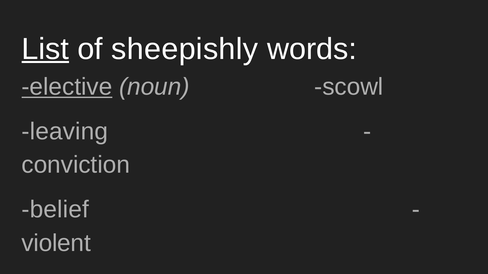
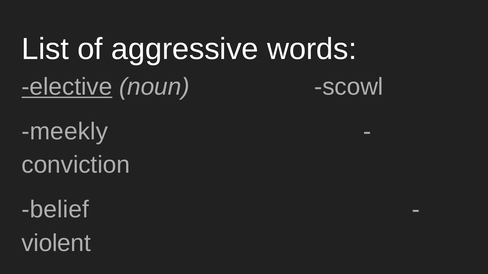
List underline: present -> none
of sheepishly: sheepishly -> aggressive
leaving: leaving -> meekly
